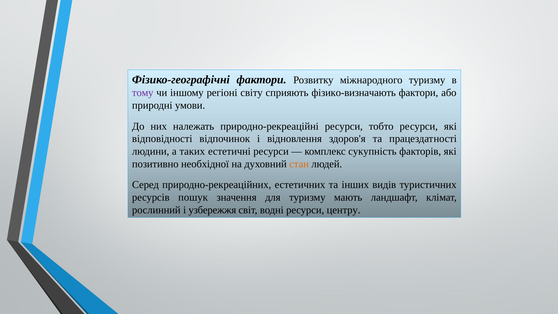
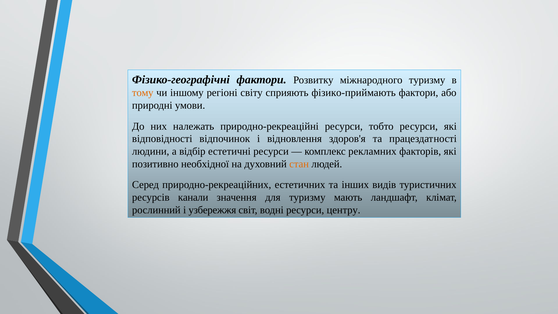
тому colour: purple -> orange
фізико-визначають: фізико-визначають -> фізико-приймають
таких: таких -> відбір
сукупність: сукупність -> рекламних
пошук: пошук -> канали
